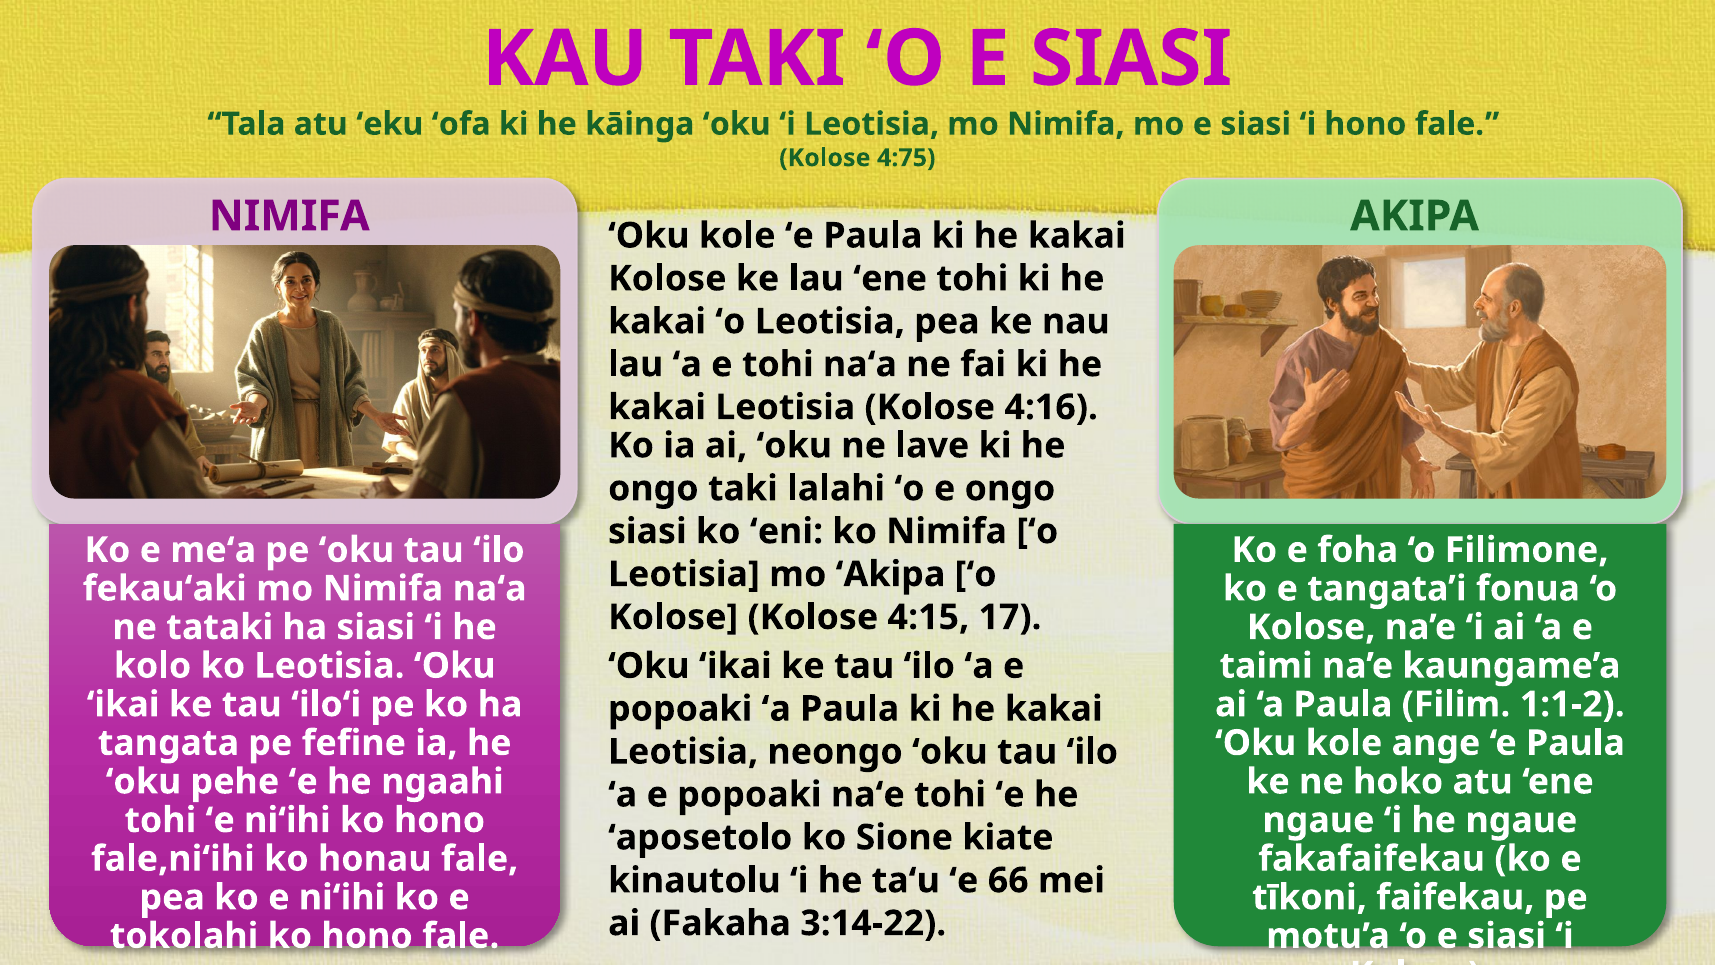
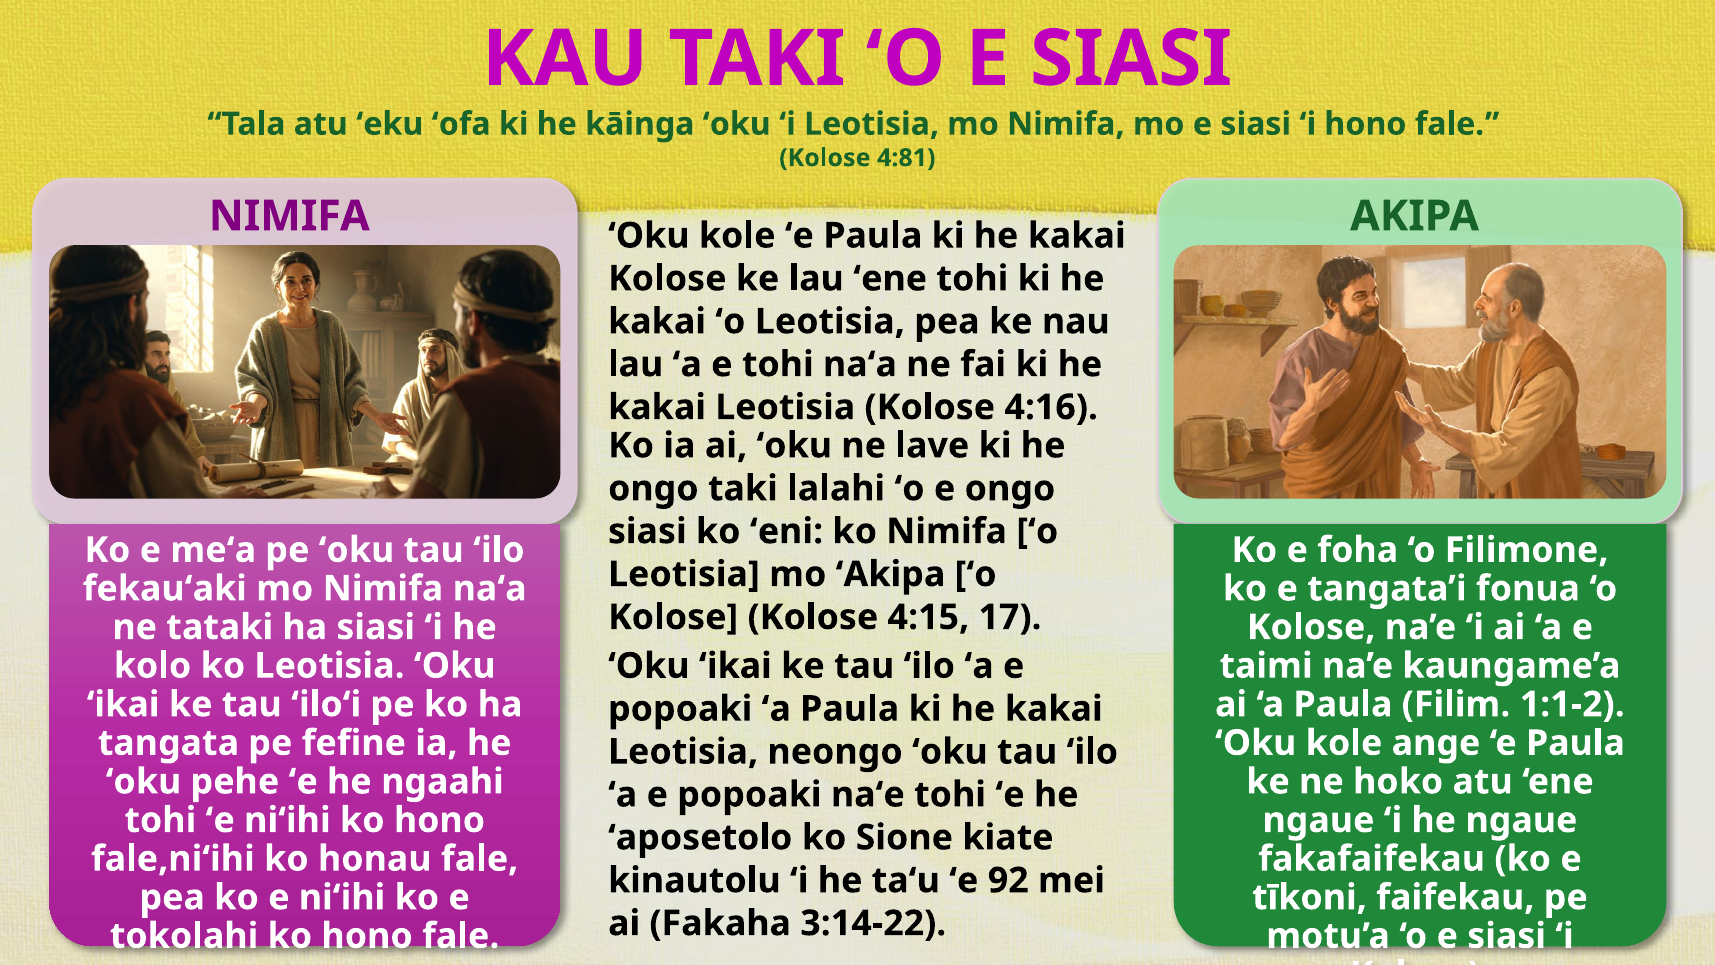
4:75: 4:75 -> 4:81
66: 66 -> 92
